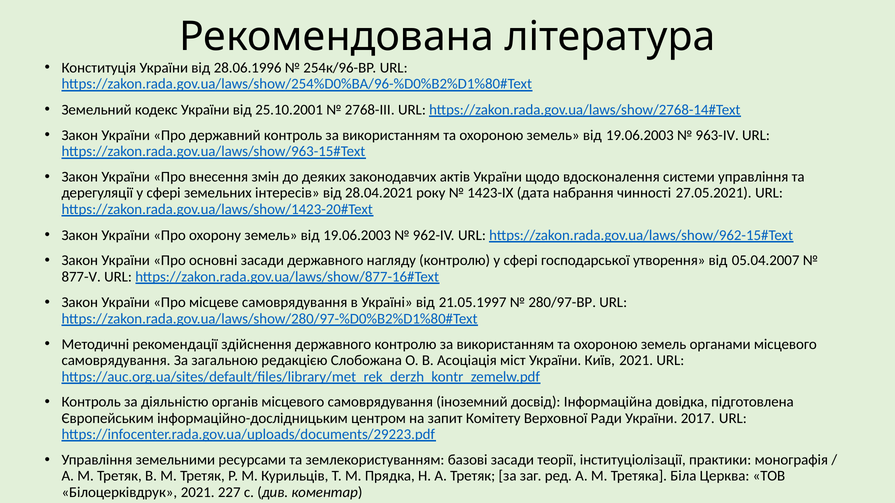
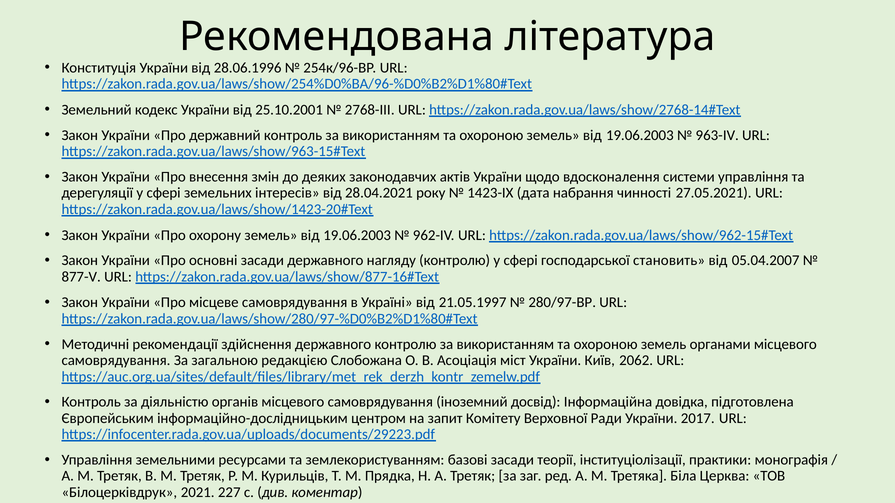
утворення: утворення -> становить
Київ 2021: 2021 -> 2062
